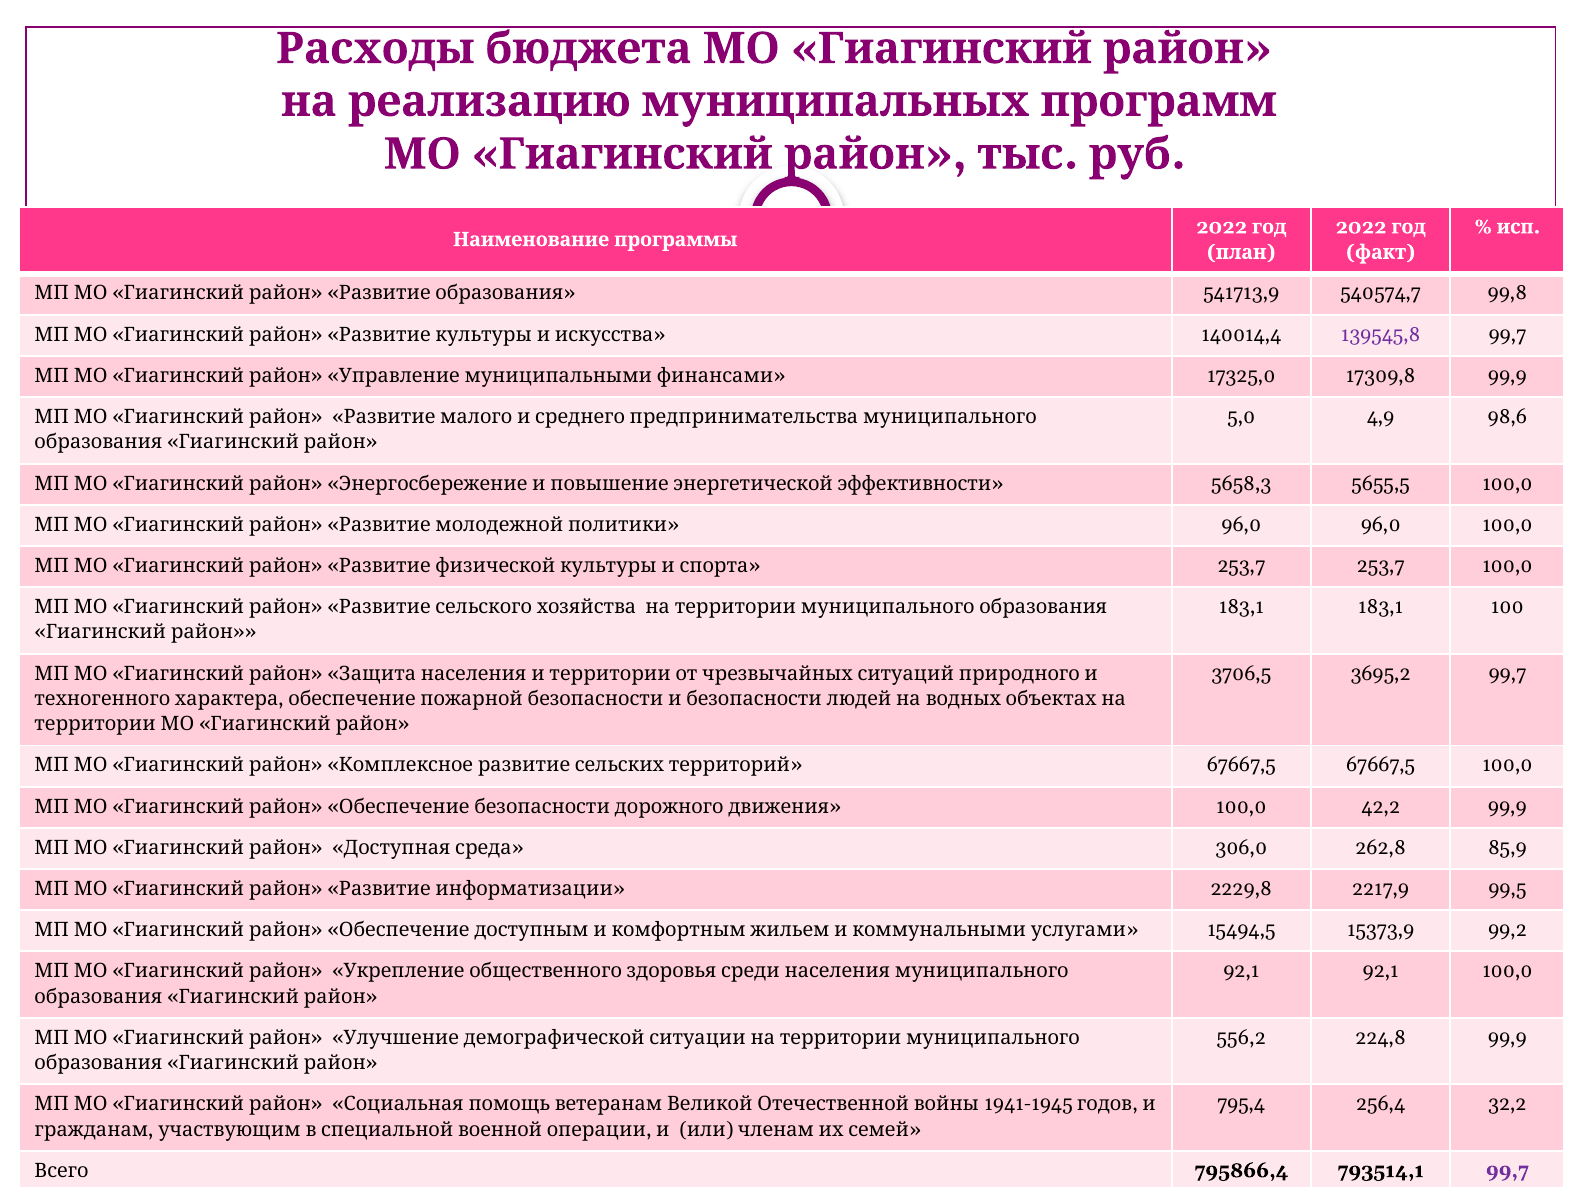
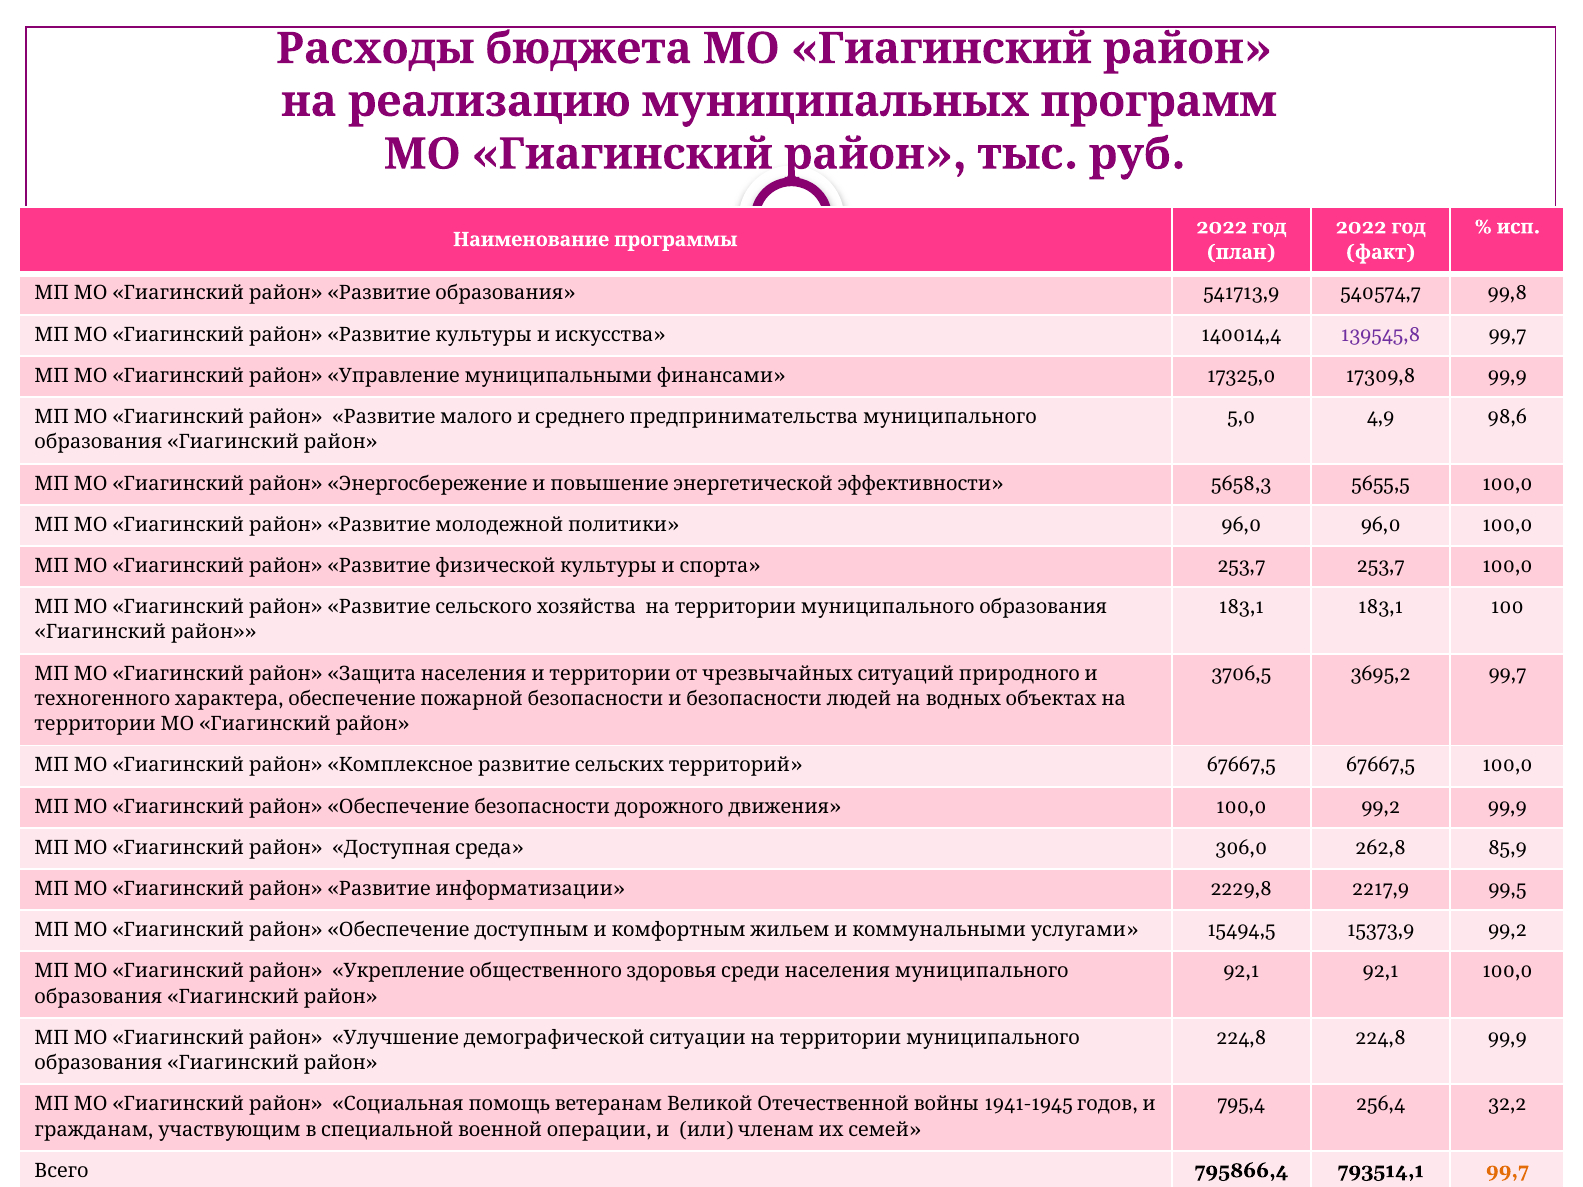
100,0 42,2: 42,2 -> 99,2
556,2 at (1241, 1038): 556,2 -> 224,8
99,7 at (1507, 1171) colour: purple -> orange
